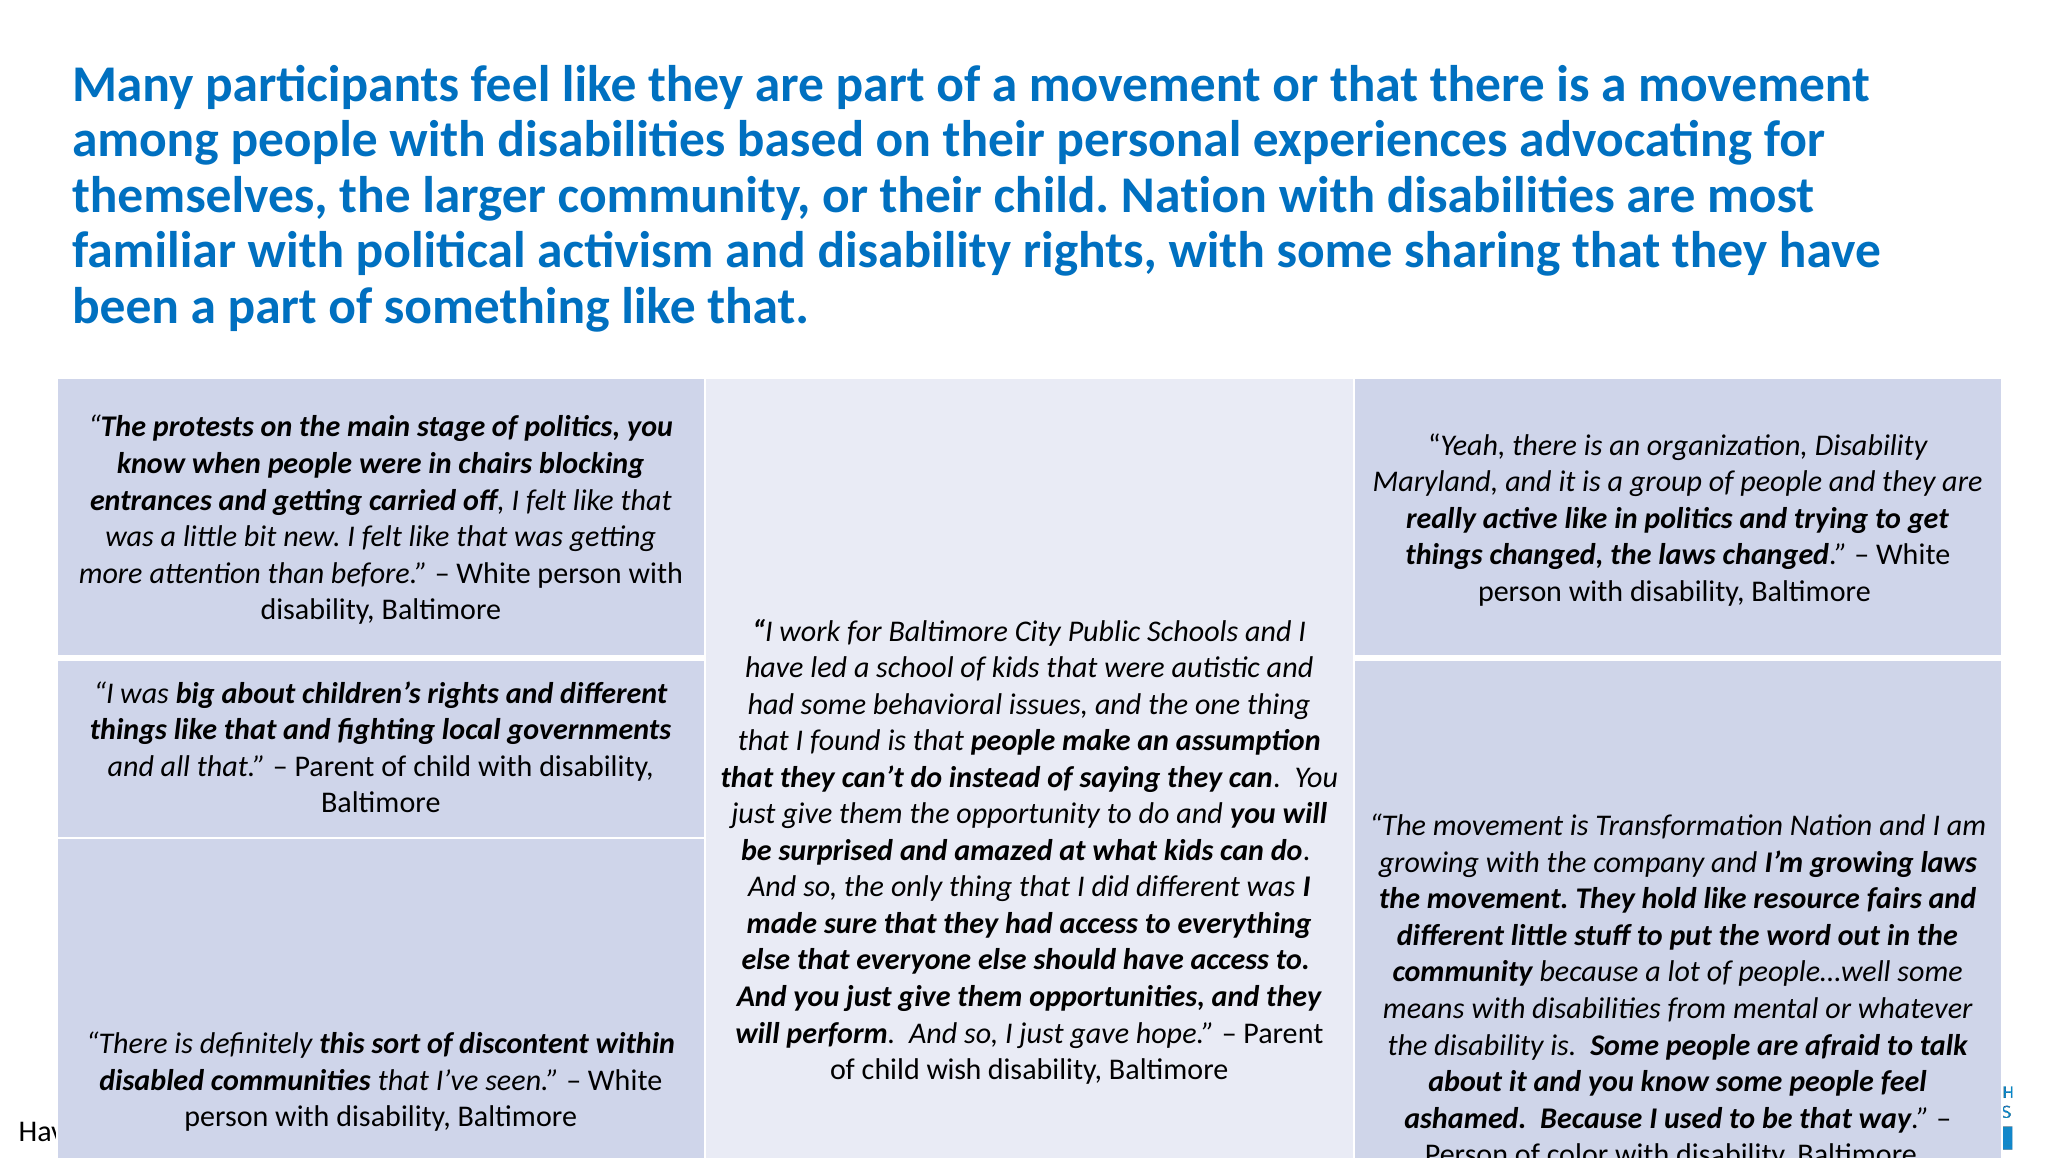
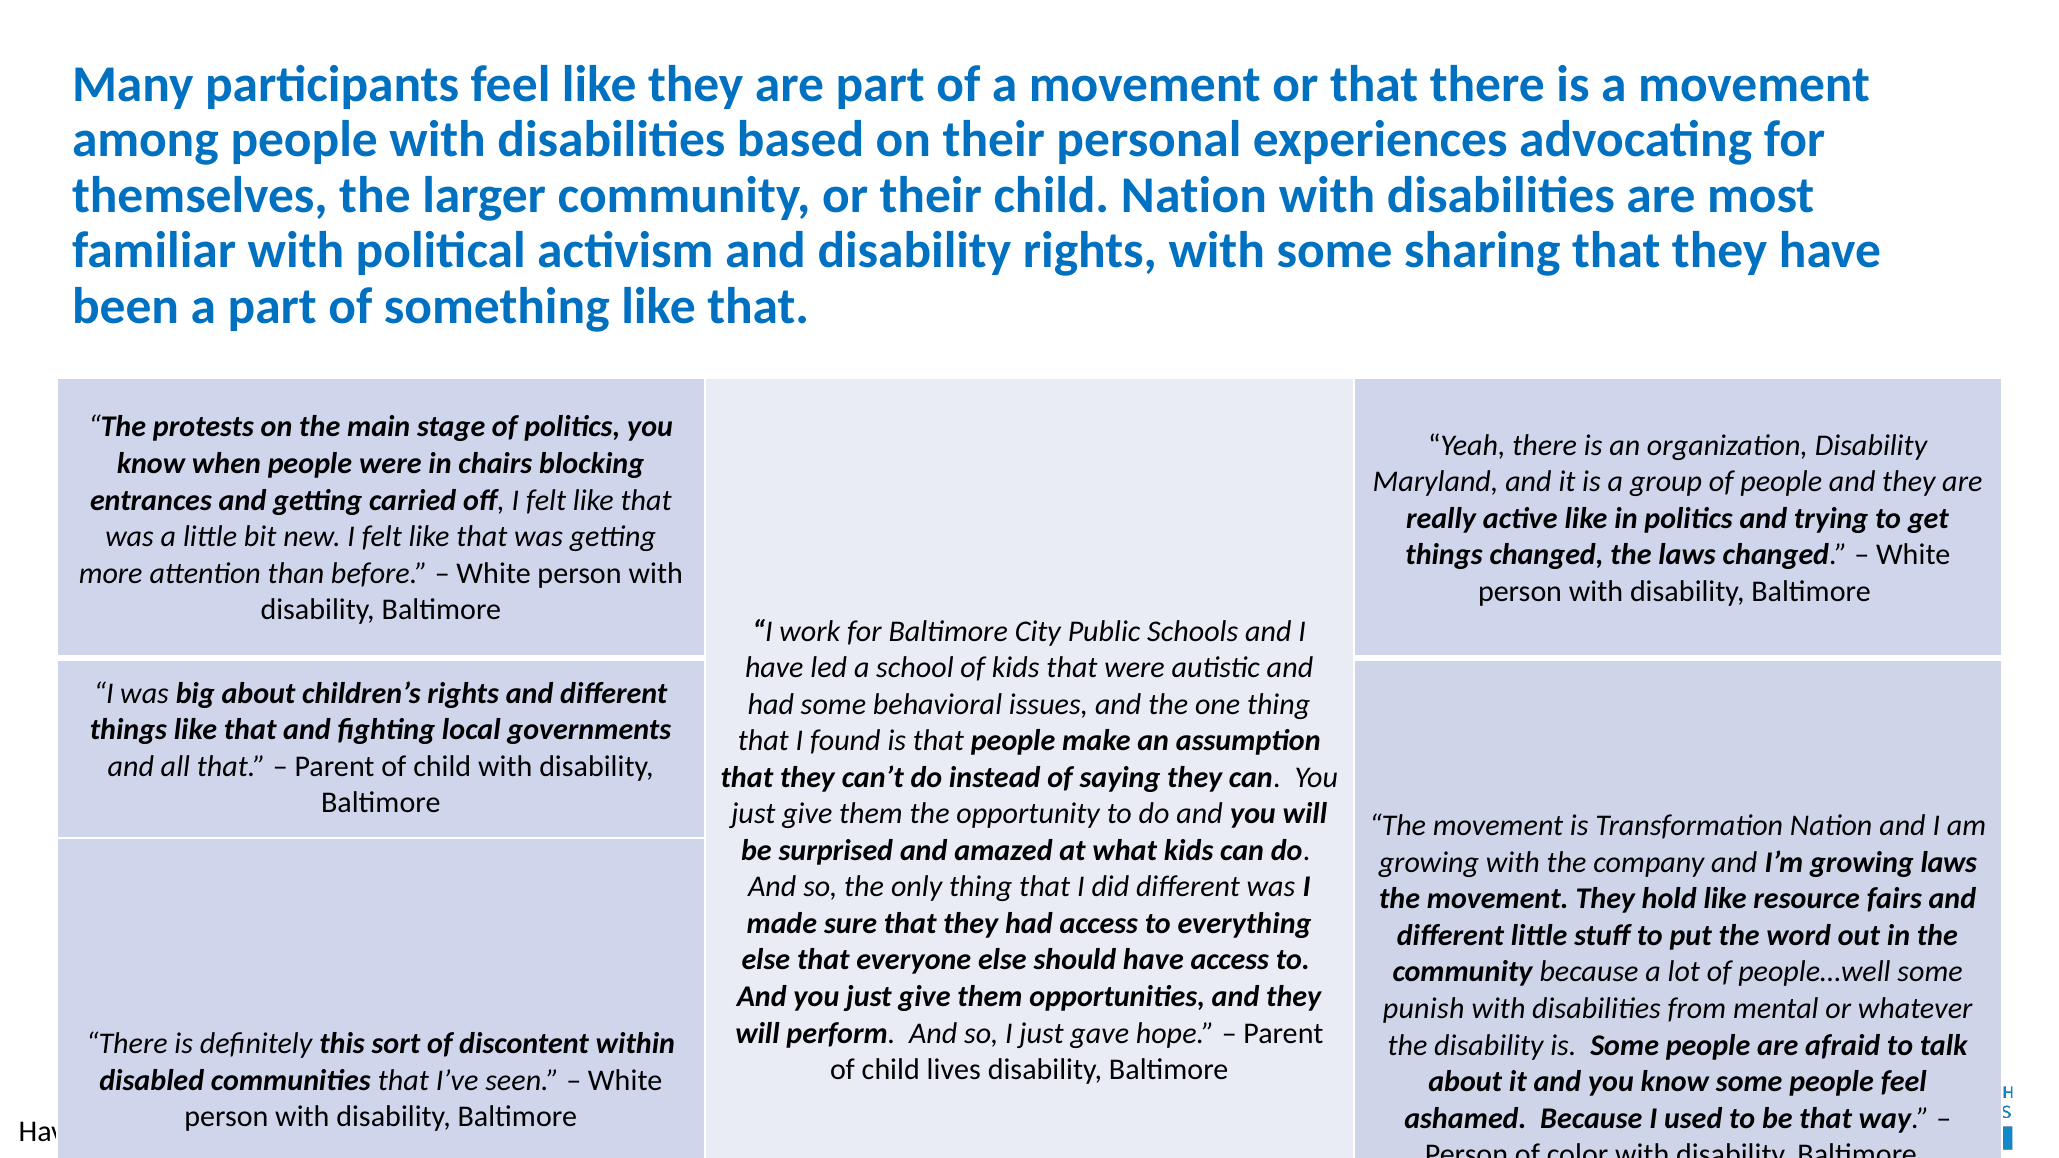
means: means -> punish
wish: wish -> lives
